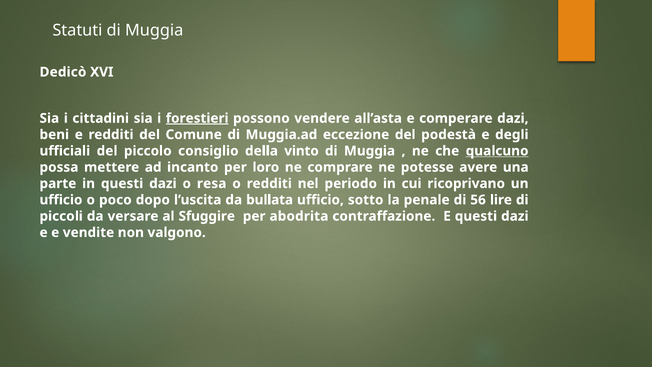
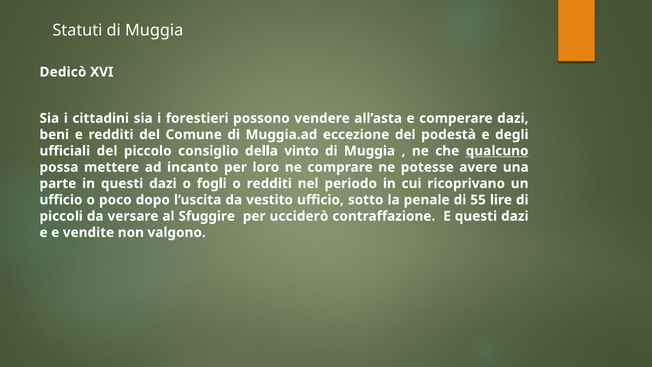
forestieri underline: present -> none
resa: resa -> fogli
bullata: bullata -> vestito
56: 56 -> 55
abodrita: abodrita -> ucciderò
